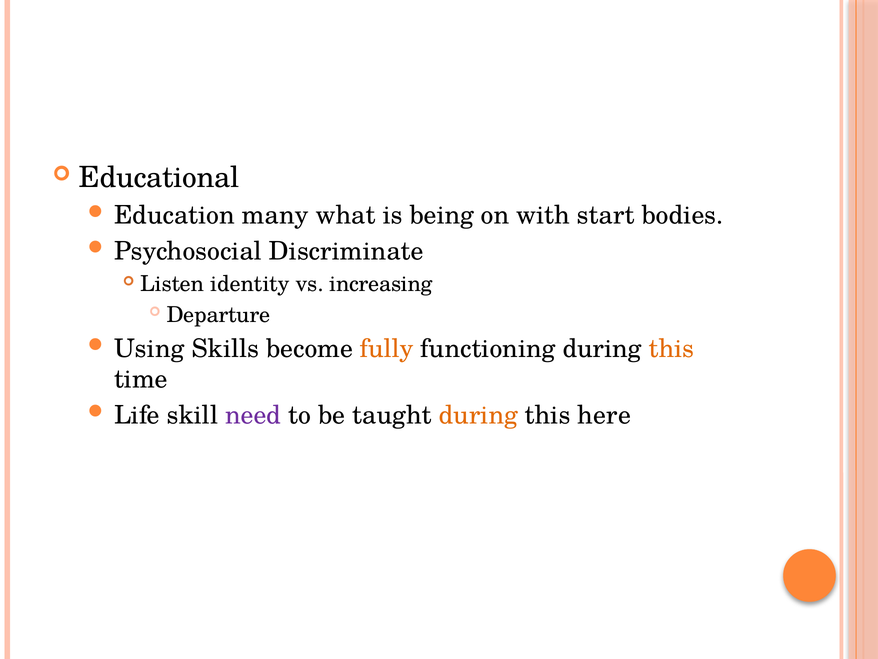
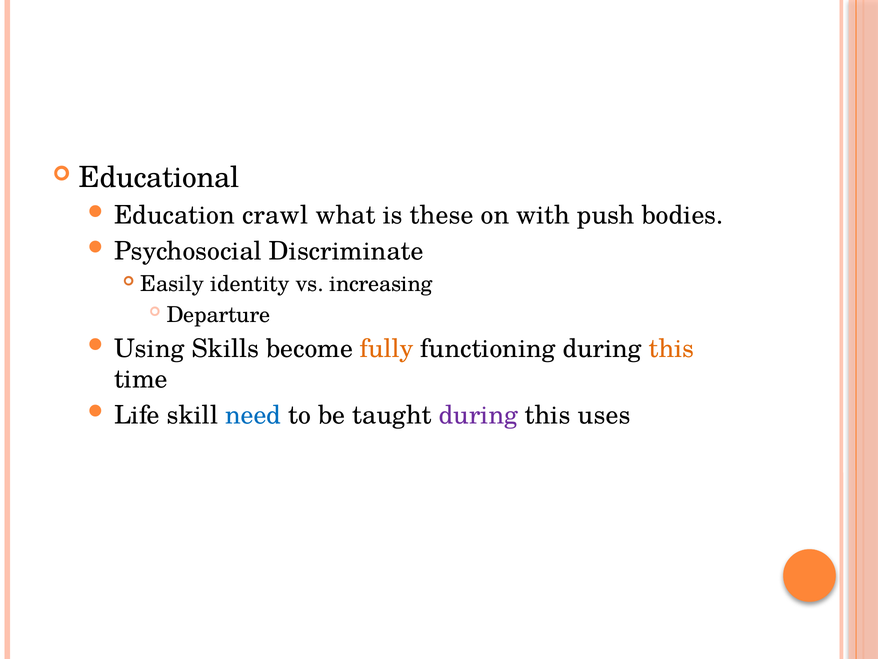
many: many -> crawl
being: being -> these
start: start -> push
Listen: Listen -> Easily
need colour: purple -> blue
during at (478, 415) colour: orange -> purple
here: here -> uses
